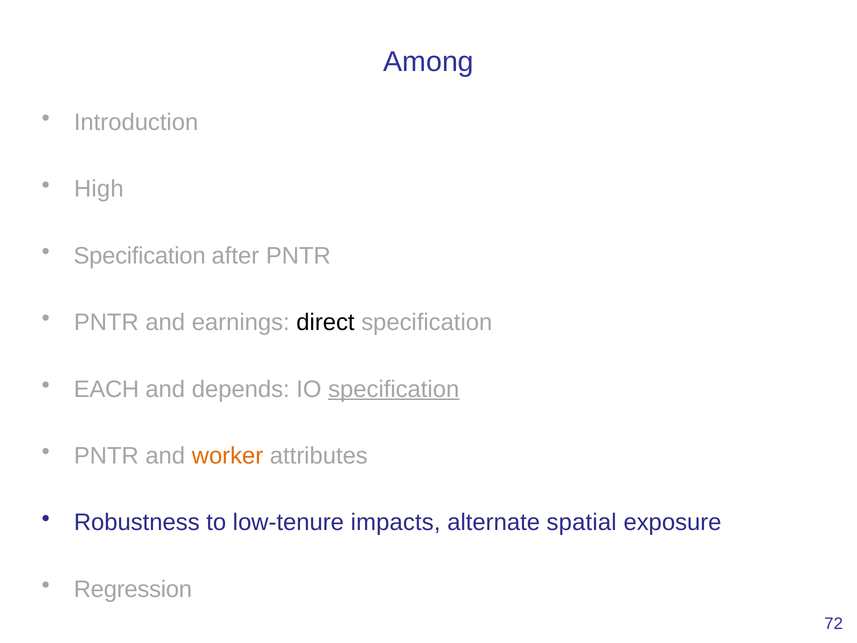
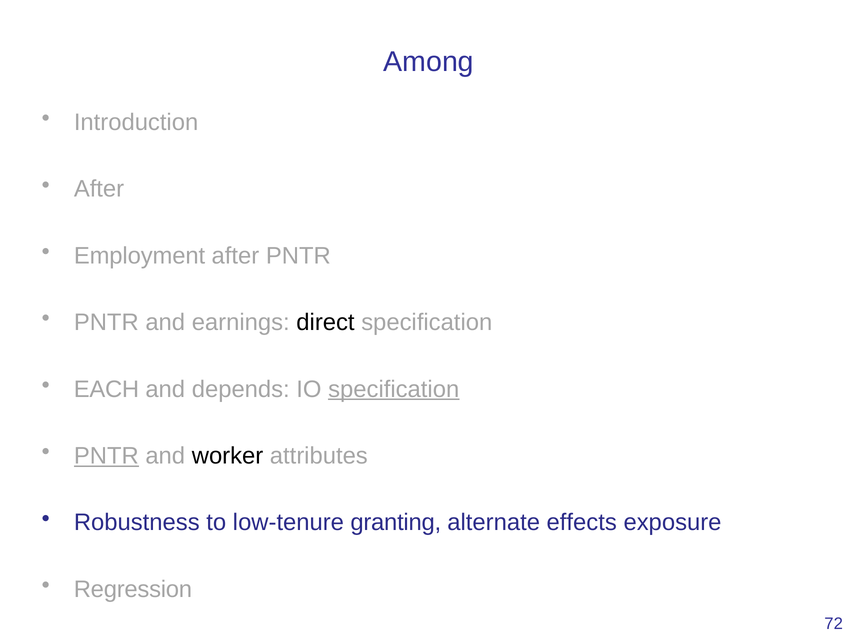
High at (99, 189): High -> After
Specification at (140, 256): Specification -> Employment
PNTR at (106, 456) underline: none -> present
worker colour: orange -> black
impacts: impacts -> granting
spatial: spatial -> effects
